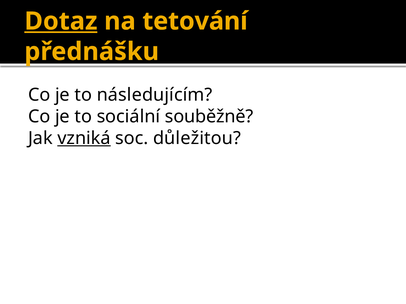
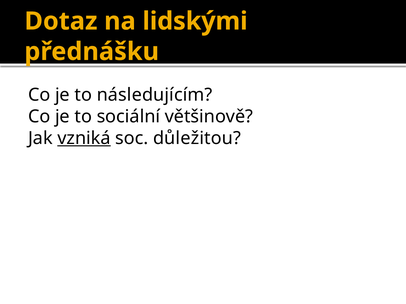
Dotaz underline: present -> none
tetování: tetování -> lidskými
souběžně: souběžně -> většinově
